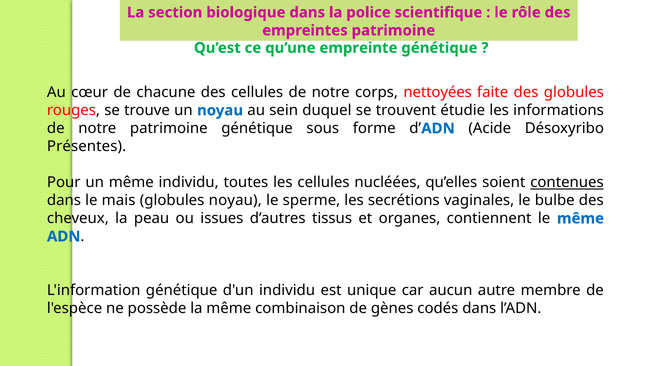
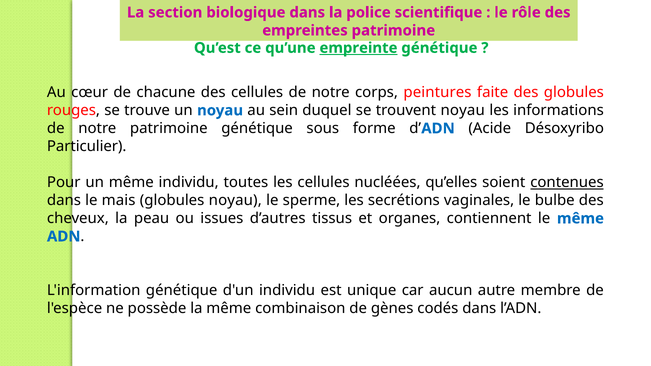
empreinte underline: none -> present
nettoyées: nettoyées -> peintures
trouvent étudie: étudie -> noyau
Présentes: Présentes -> Particulier
